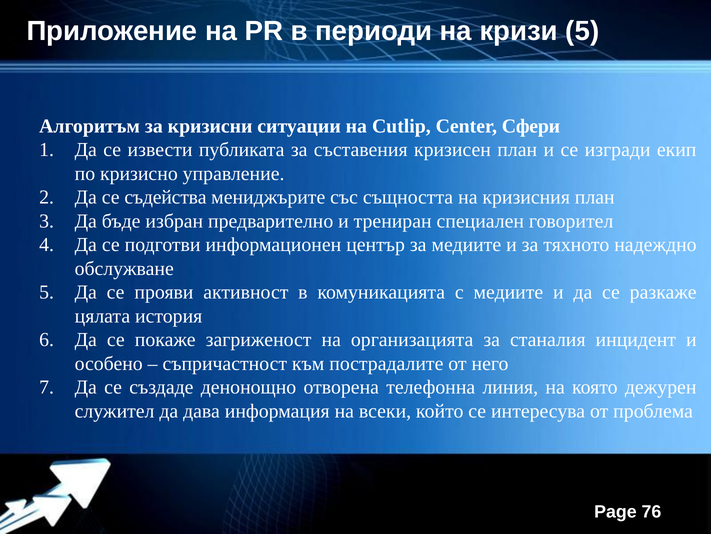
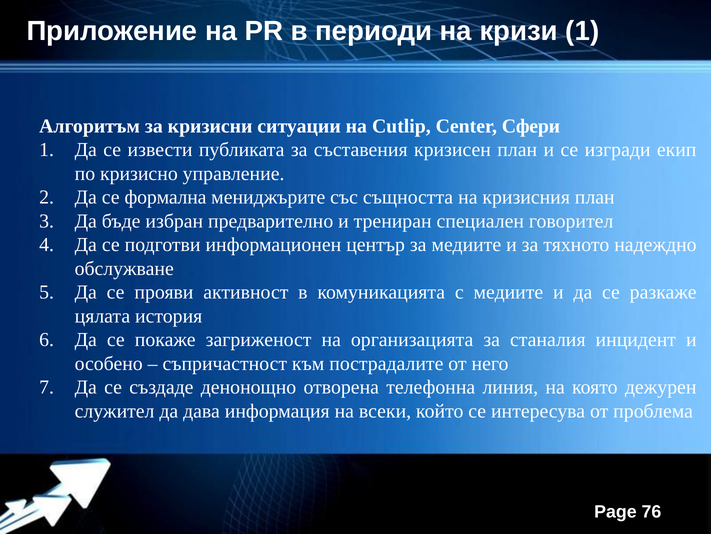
кризи 5: 5 -> 1
съдейства: съдейства -> формална
